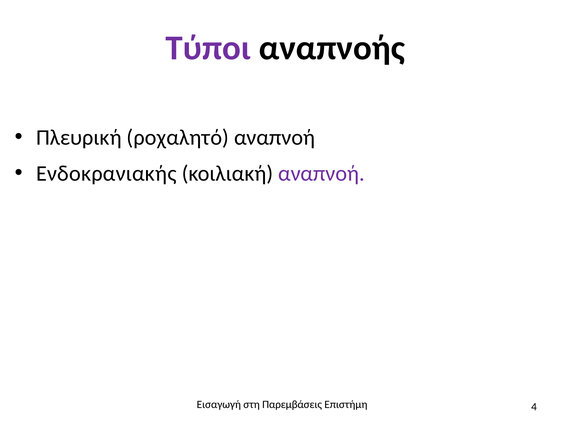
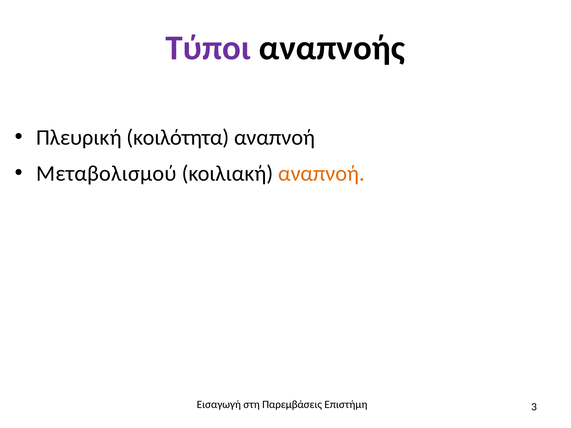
ροχαλητό: ροχαλητό -> κοιλότητα
Ενδοκρανιακής: Ενδοκρανιακής -> Μεταβολισμού
αναπνοή at (321, 174) colour: purple -> orange
4: 4 -> 3
